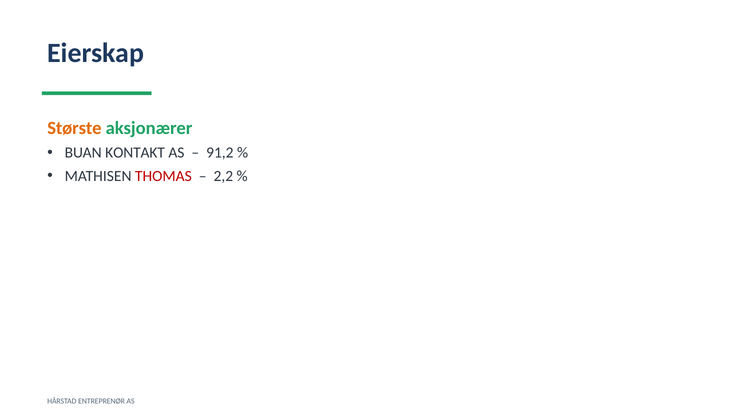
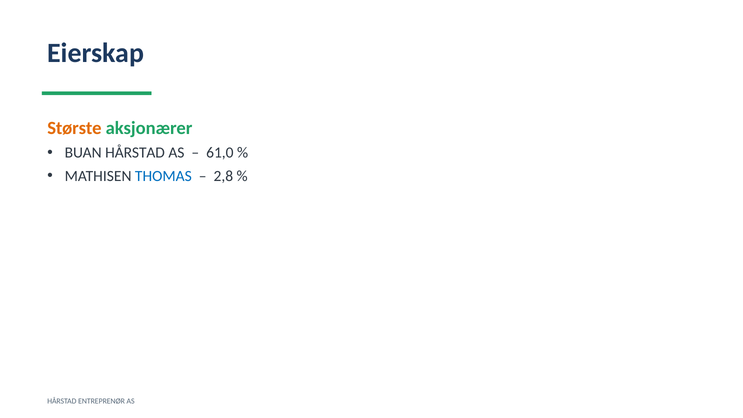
BUAN KONTAKT: KONTAKT -> HÅRSTAD
91,2: 91,2 -> 61,0
THOMAS colour: red -> blue
2,2: 2,2 -> 2,8
